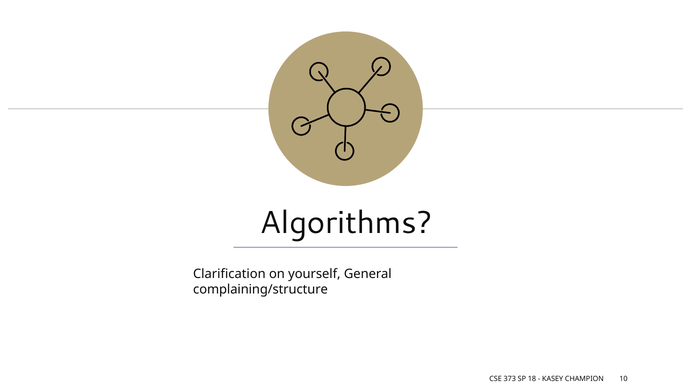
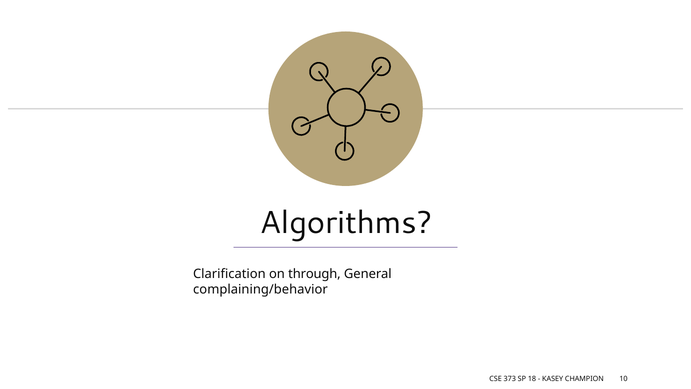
yourself: yourself -> through
complaining/structure: complaining/structure -> complaining/behavior
